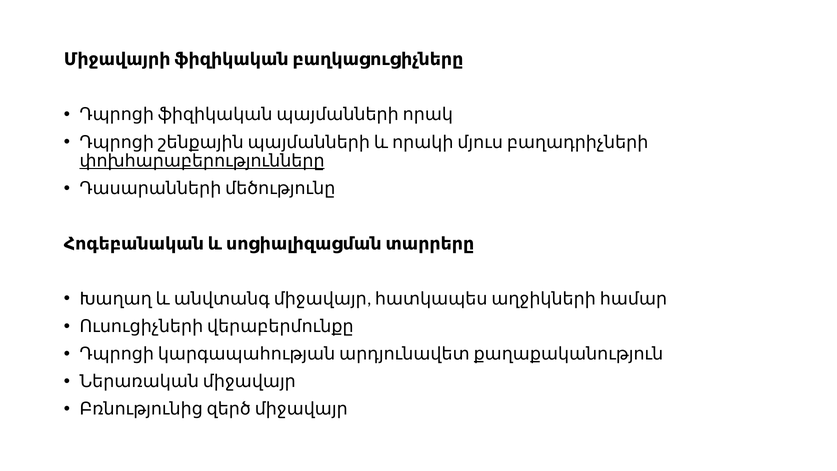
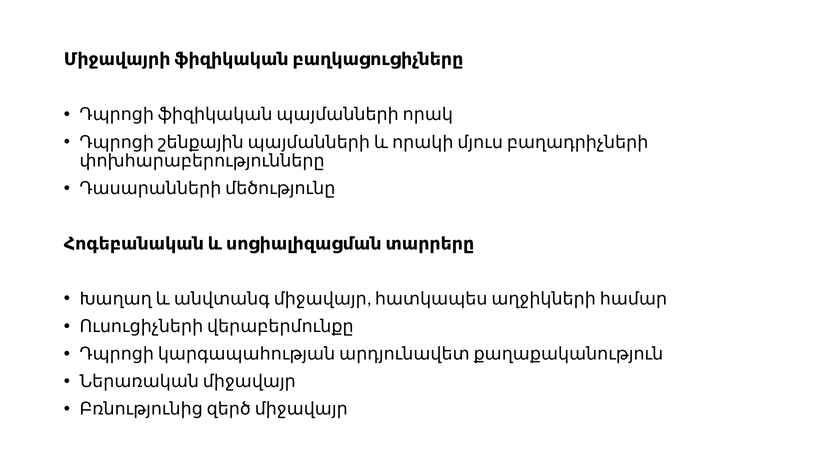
փոխհարաբերությունները underline: present -> none
